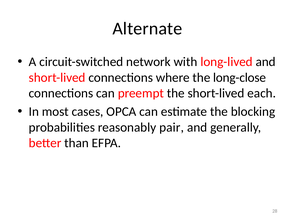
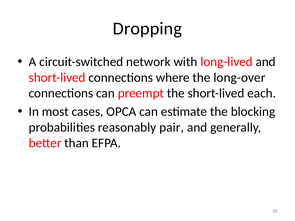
Alternate: Alternate -> Dropping
long-close: long-close -> long-over
